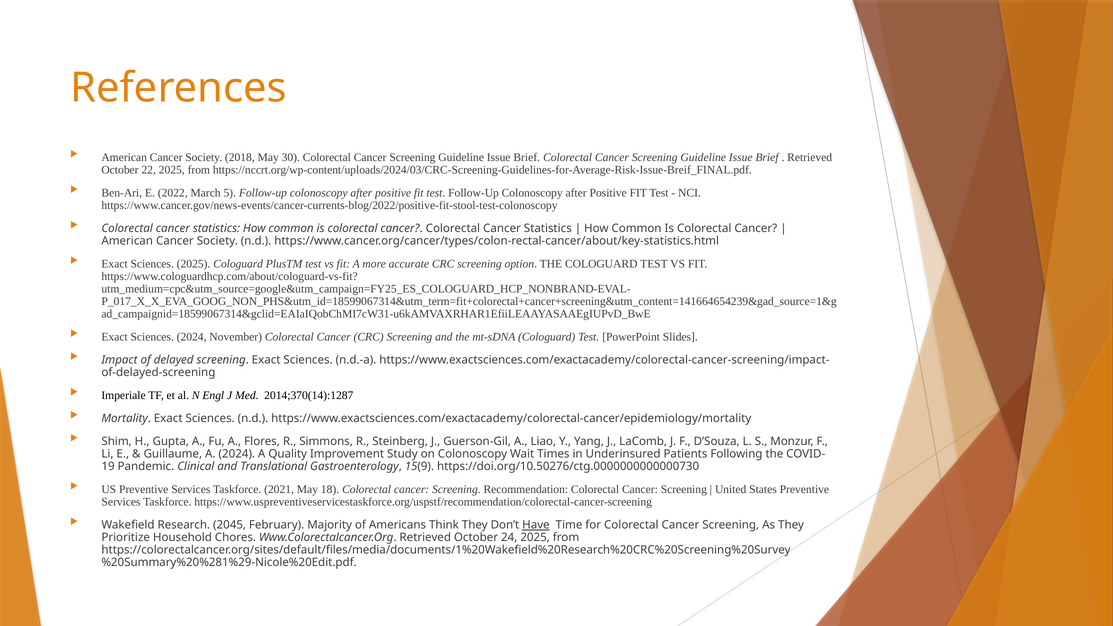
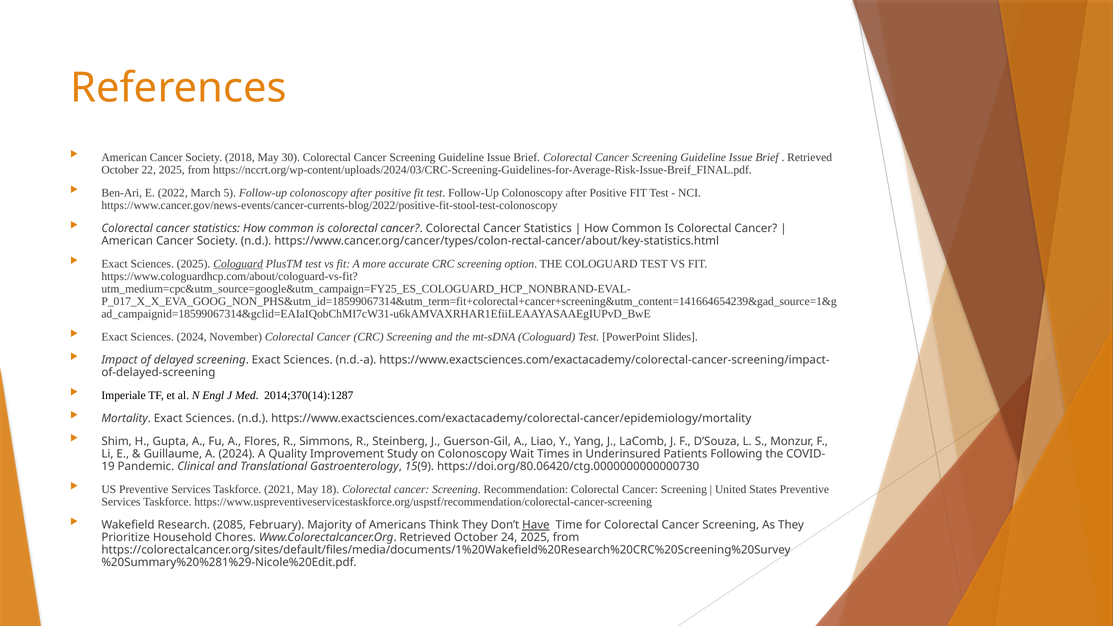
Cologuard at (238, 264) underline: none -> present
https://doi.org/10.50276/ctg.0000000000000730: https://doi.org/10.50276/ctg.0000000000000730 -> https://doi.org/80.06420/ctg.0000000000000730
2045: 2045 -> 2085
